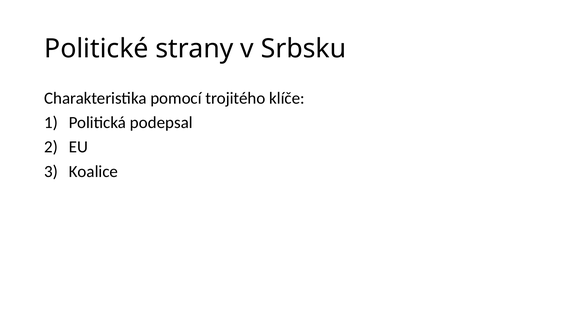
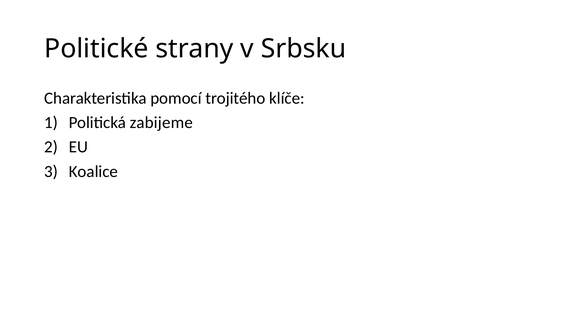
podepsal: podepsal -> zabijeme
